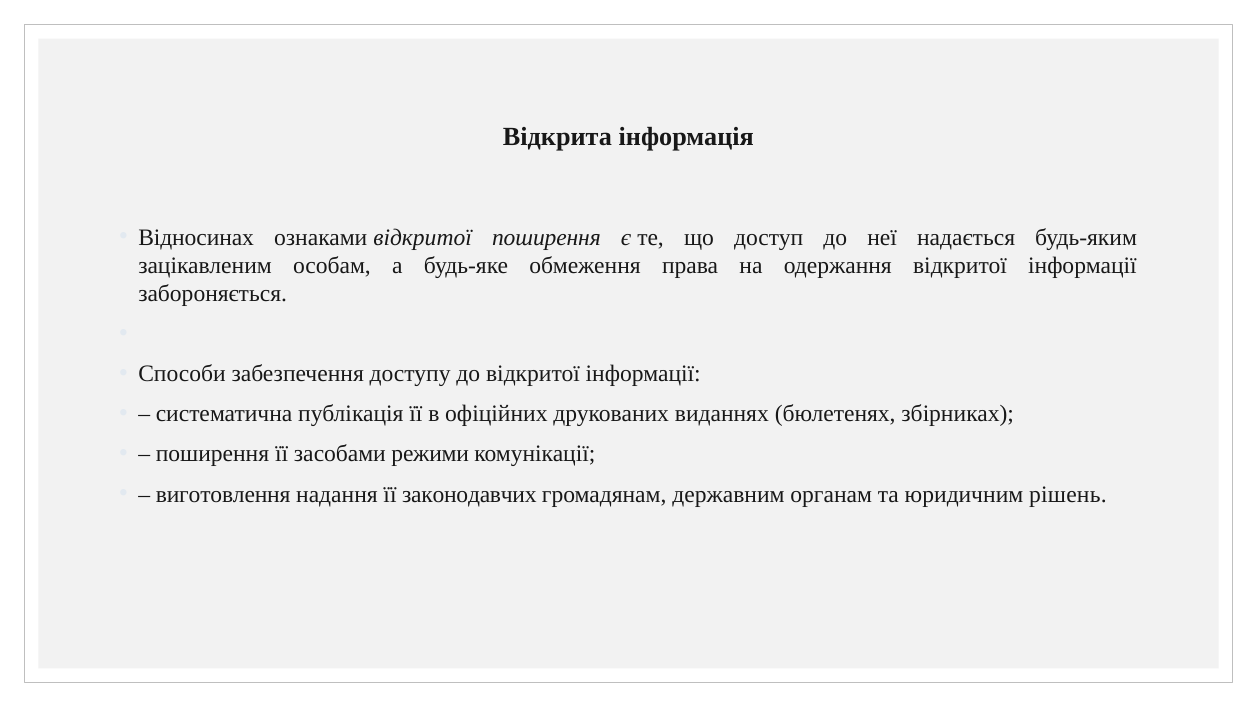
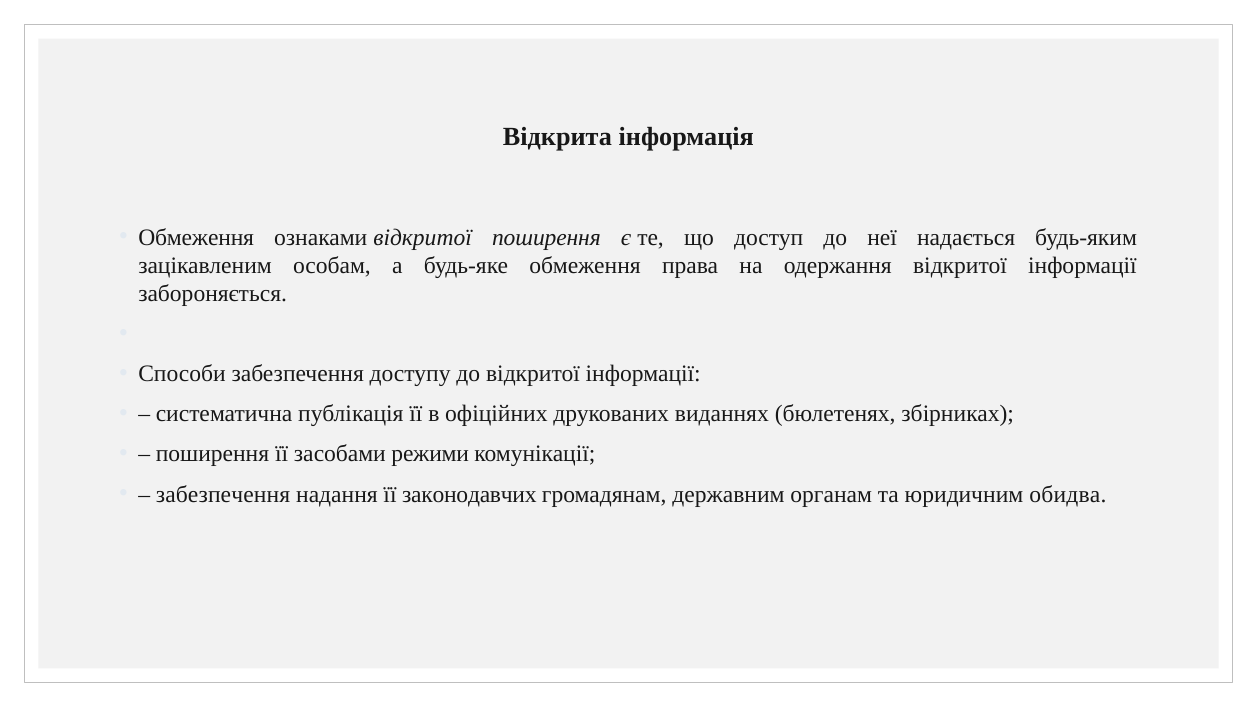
Відносинах at (196, 237): Відносинах -> Обмеження
виготовлення at (223, 494): виготовлення -> забезпечення
рішень: рішень -> обидва
